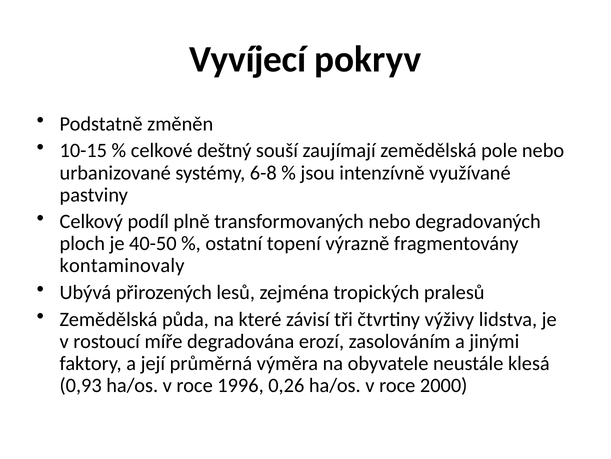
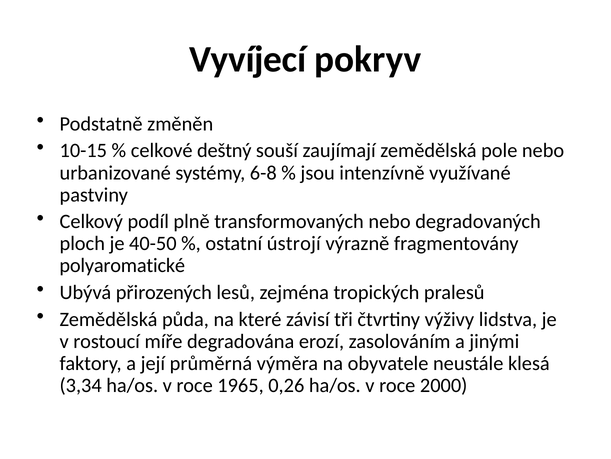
topení: topení -> ústrojí
kontaminovaly: kontaminovaly -> polyaromatické
0,93: 0,93 -> 3,34
1996: 1996 -> 1965
